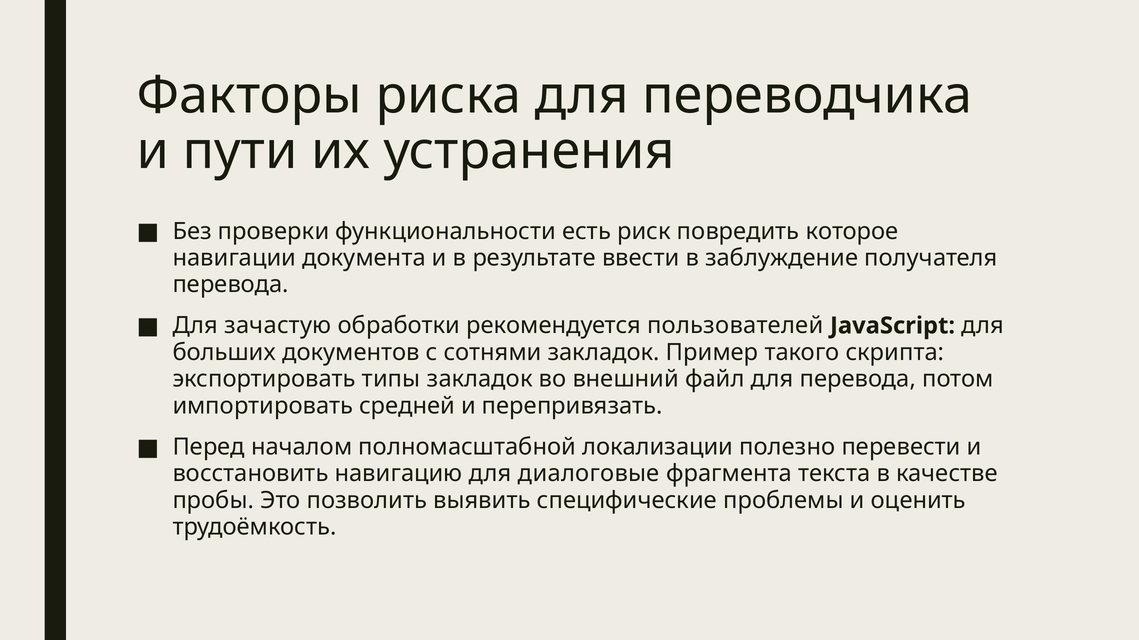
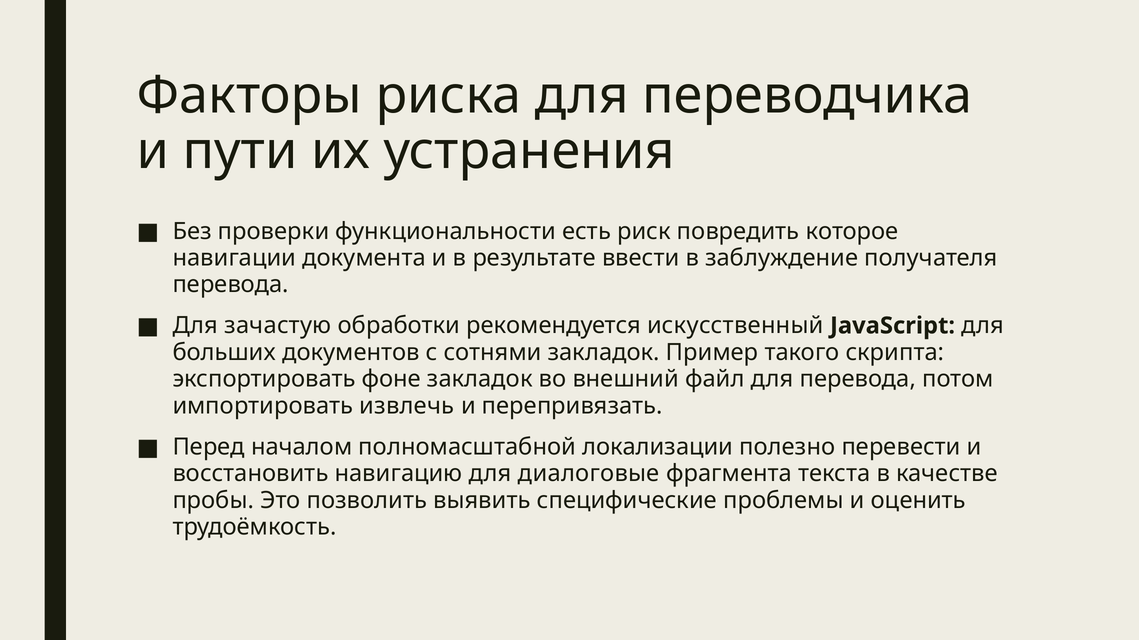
пользователей: пользователей -> искусственный
типы: типы -> фоне
средней: средней -> извлечь
